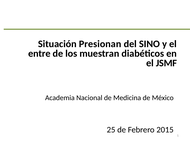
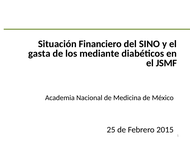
Presionan: Presionan -> Financiero
entre: entre -> gasta
muestran: muestran -> mediante
